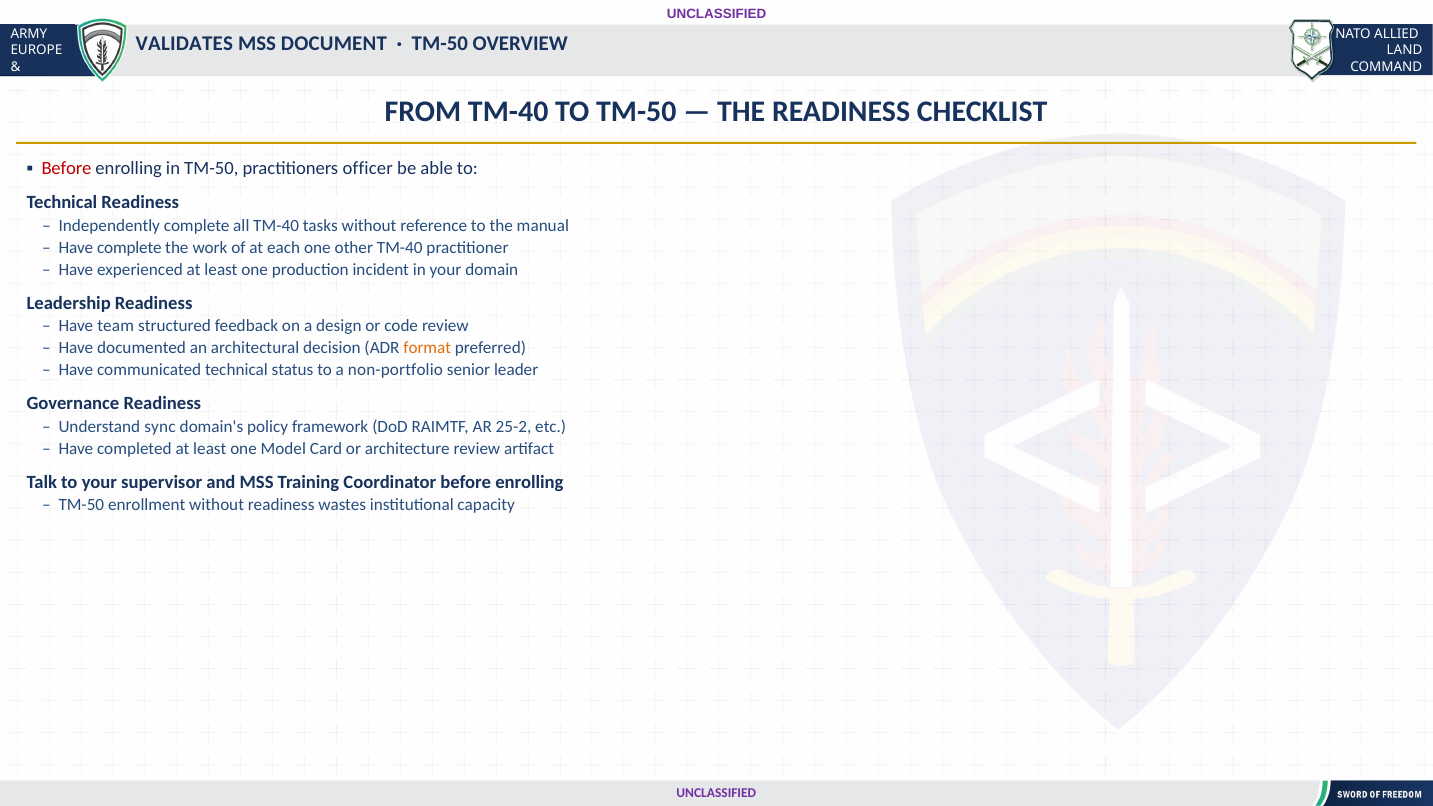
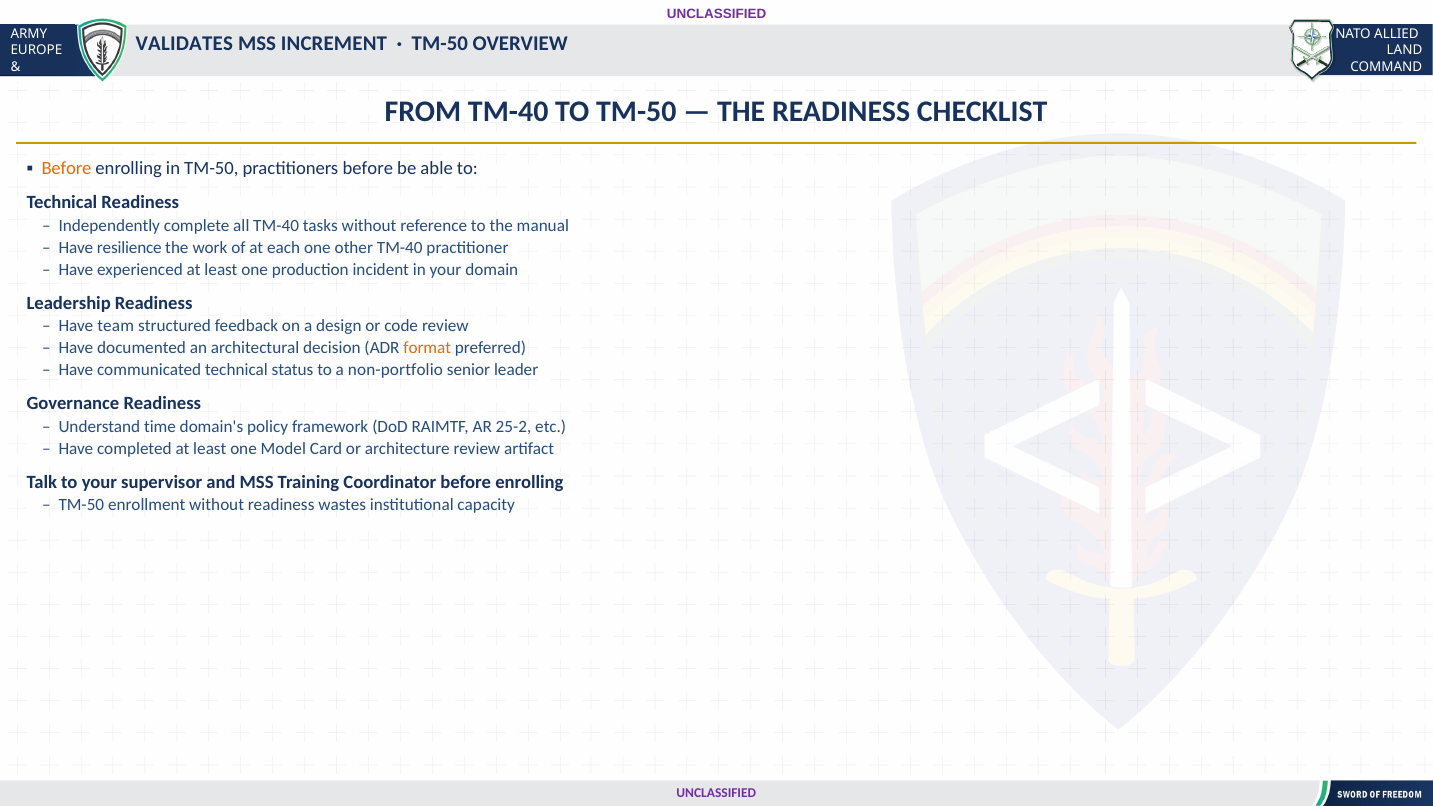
DOCUMENT: DOCUMENT -> INCREMENT
Before at (66, 168) colour: red -> orange
practitioners officer: officer -> before
Have complete: complete -> resilience
sync: sync -> time
